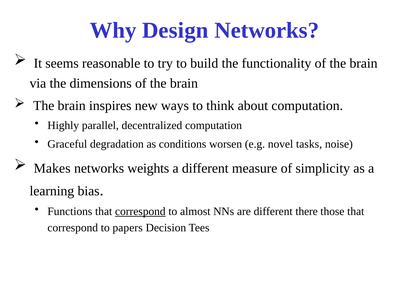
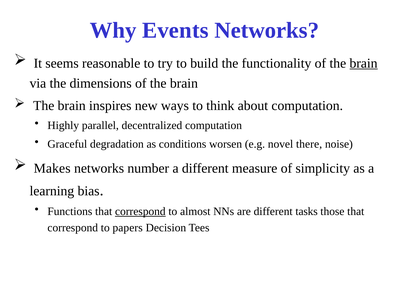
Design: Design -> Events
brain at (364, 63) underline: none -> present
tasks: tasks -> there
weights: weights -> number
there: there -> tasks
